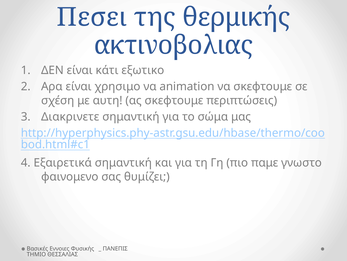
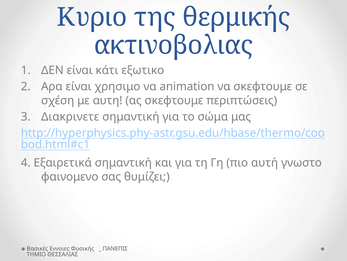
Πεσει: Πεσει -> Κυριο
παμε: παμε -> αυτή
